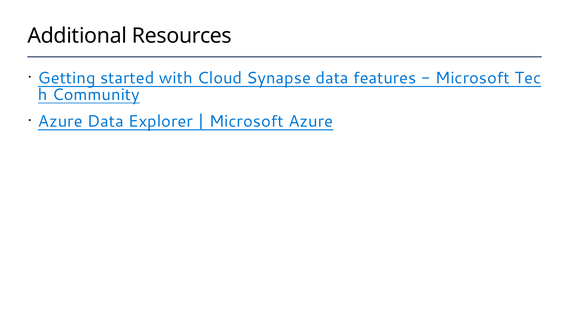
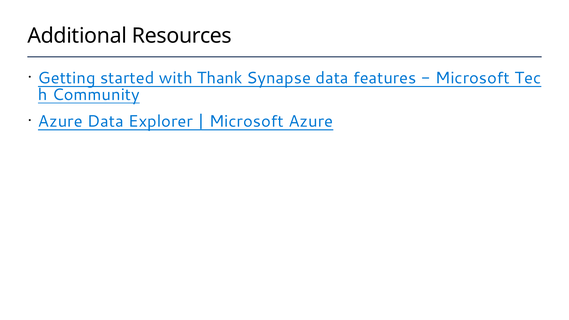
Cloud: Cloud -> Thank
